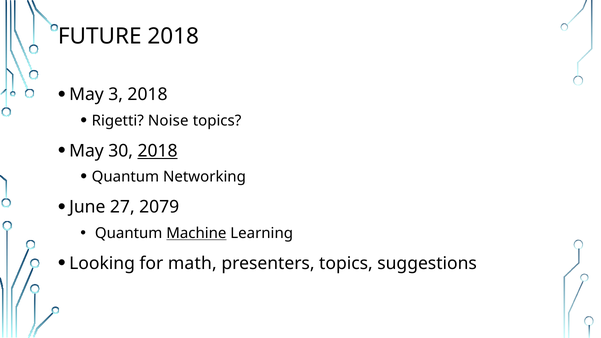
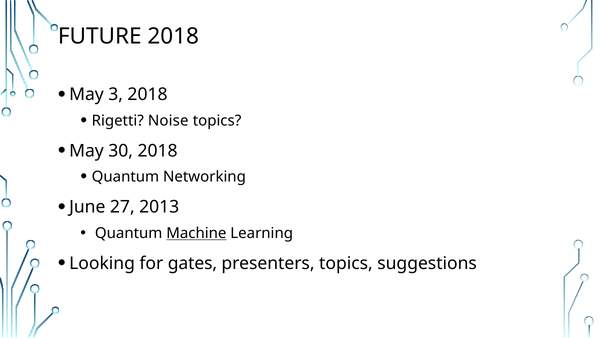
2018 at (158, 151) underline: present -> none
2079: 2079 -> 2013
math: math -> gates
